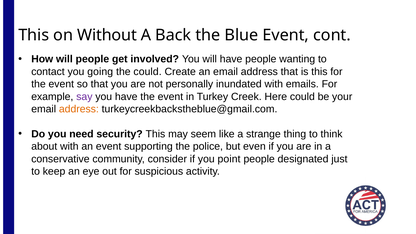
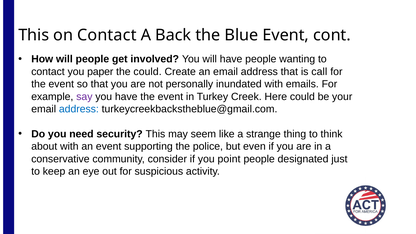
on Without: Without -> Contact
going: going -> paper
is this: this -> call
address at (79, 109) colour: orange -> blue
